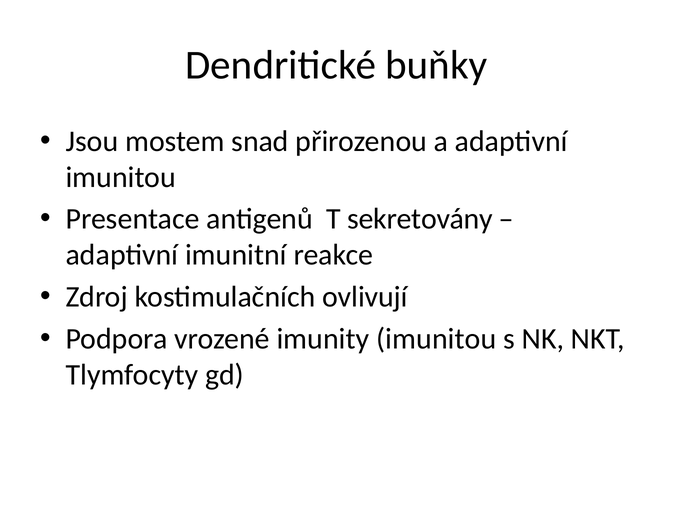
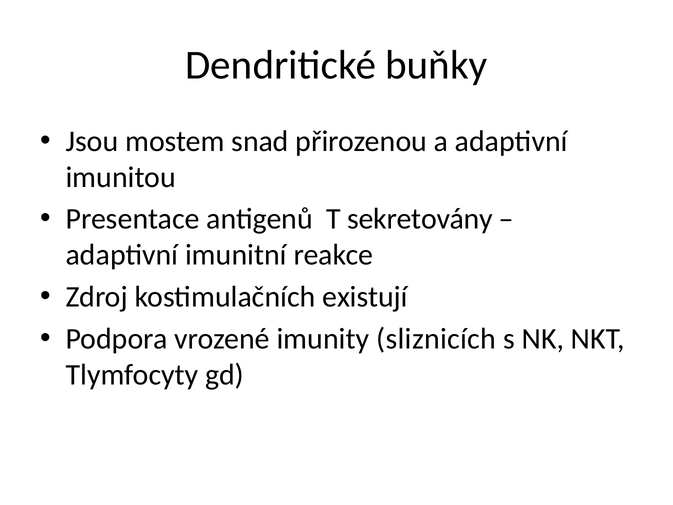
ovlivují: ovlivují -> existují
imunity imunitou: imunitou -> sliznicích
